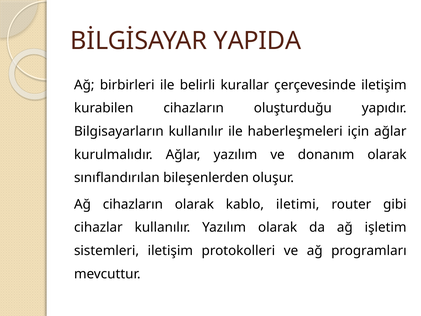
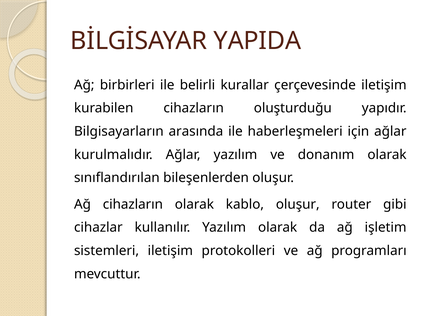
Bilgisayarların kullanılır: kullanılır -> arasında
kablo iletimi: iletimi -> oluşur
